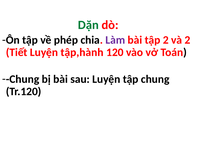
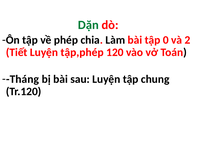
Làm colour: purple -> black
tập 2: 2 -> 0
tập,hành: tập,hành -> tập,phép
Chung at (23, 79): Chung -> Tháng
